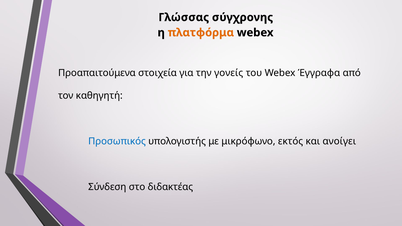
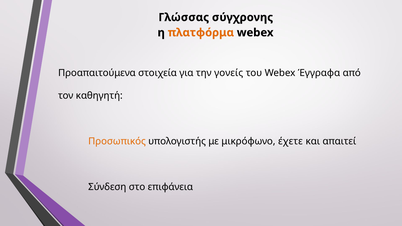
Προσωπικός colour: blue -> orange
εκτός: εκτός -> έχετε
ανοίγει: ανοίγει -> απαιτεί
διδακτέας: διδακτέας -> επιφάνεια
